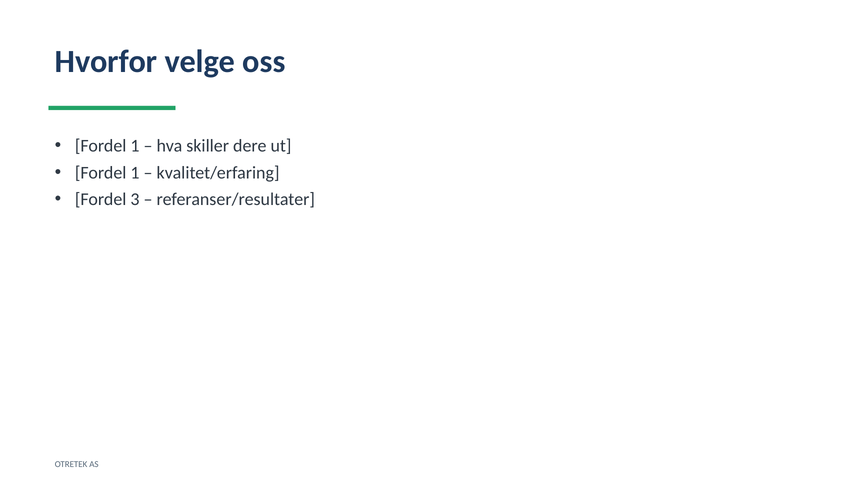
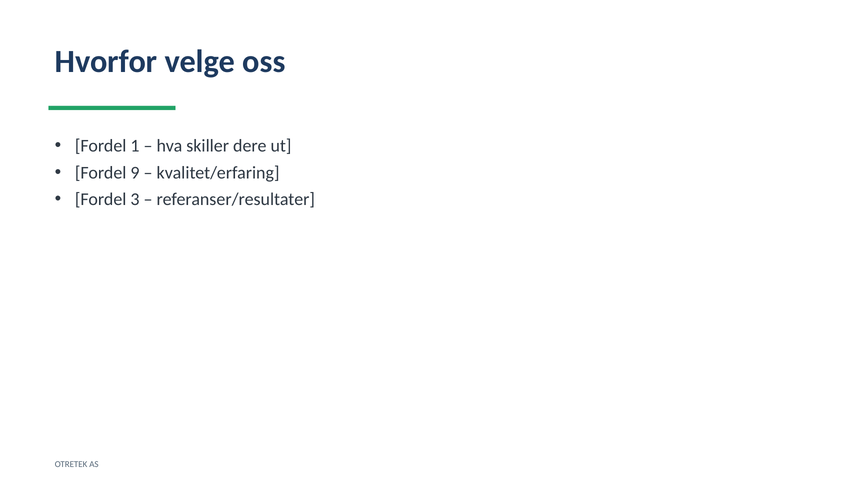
1 at (135, 173): 1 -> 9
